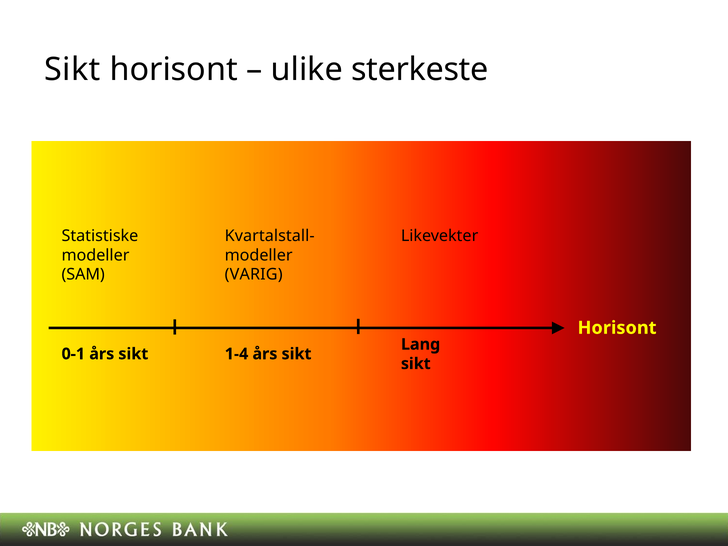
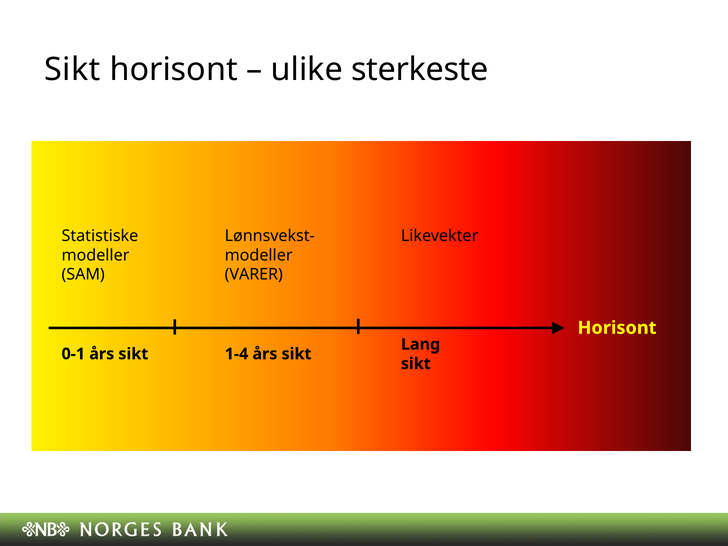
Kvartalstall-: Kvartalstall- -> Lønnsvekst-
VARIG: VARIG -> VARER
